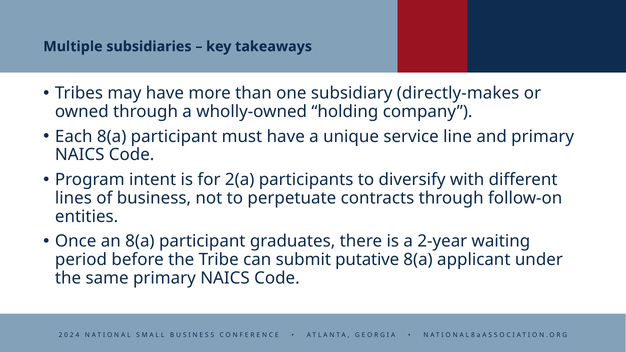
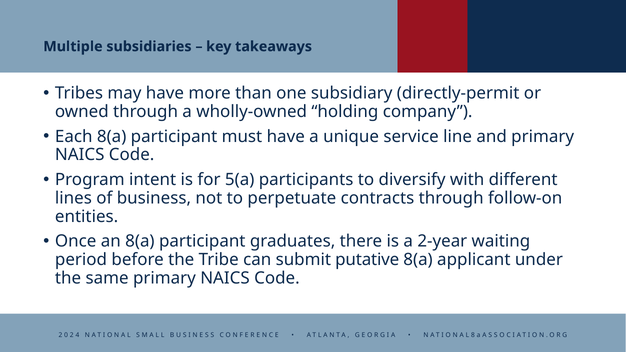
directly-makes: directly-makes -> directly-permit
2(a: 2(a -> 5(a
